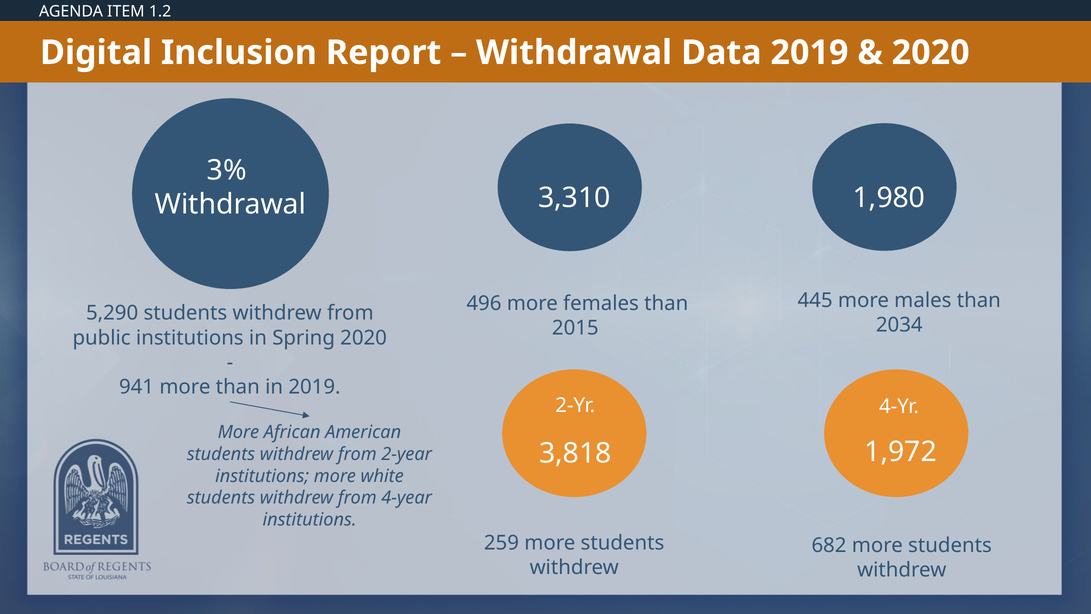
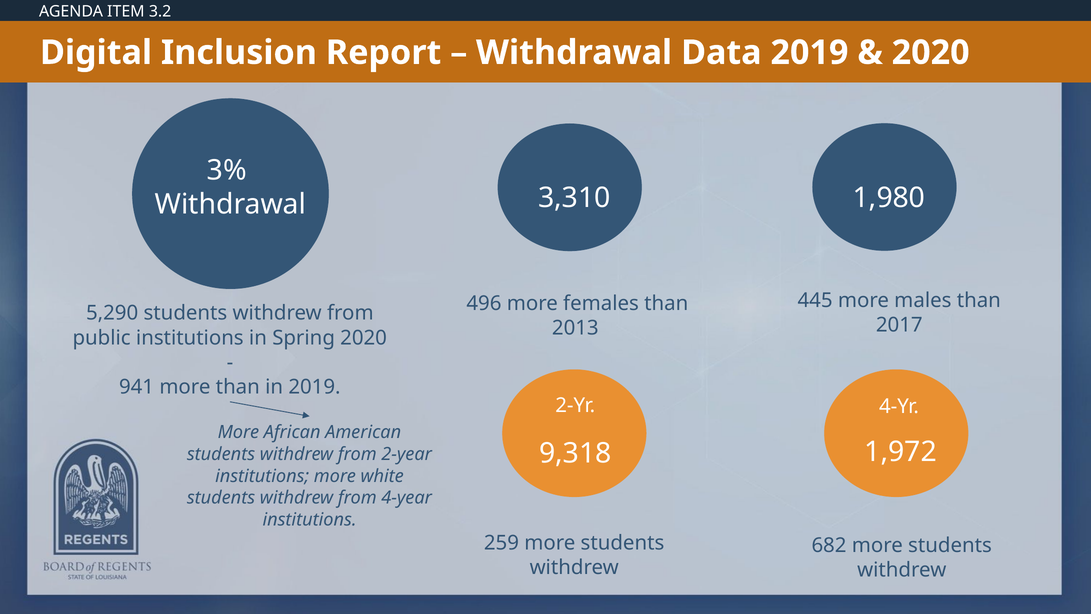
1.2: 1.2 -> 3.2
2034: 2034 -> 2017
2015: 2015 -> 2013
3,818: 3,818 -> 9,318
